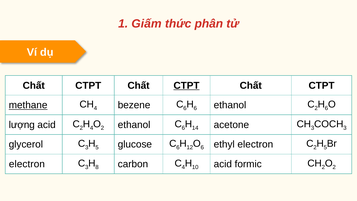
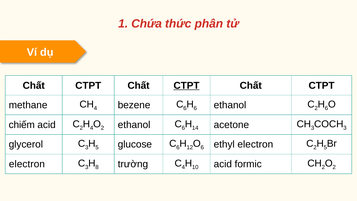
Giấm: Giấm -> Chứa
methane underline: present -> none
lượng: lượng -> chiếm
carbon: carbon -> trường
